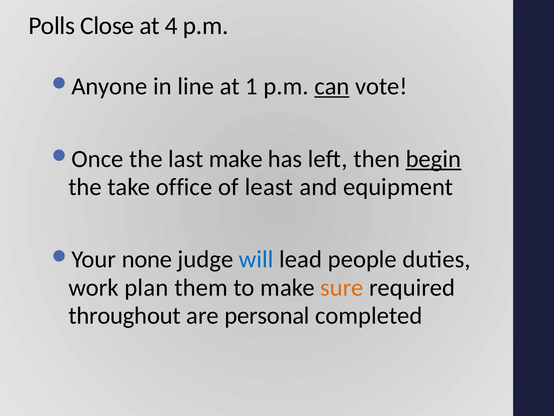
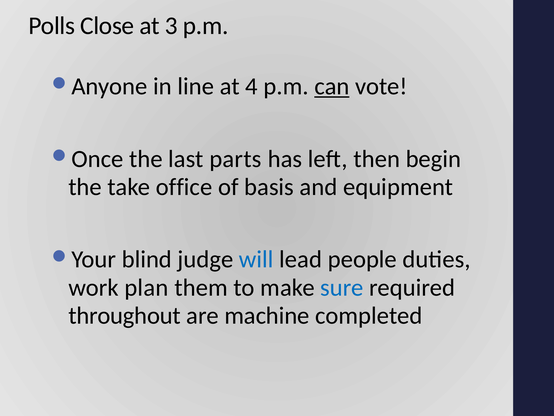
4: 4 -> 3
1: 1 -> 4
last make: make -> parts
begin underline: present -> none
least: least -> basis
none: none -> blind
sure colour: orange -> blue
personal: personal -> machine
